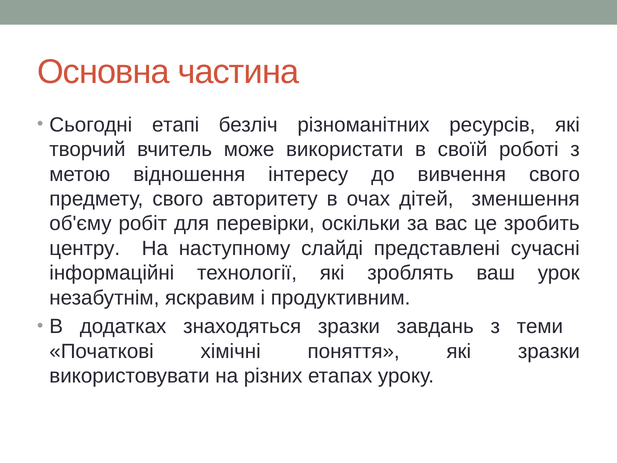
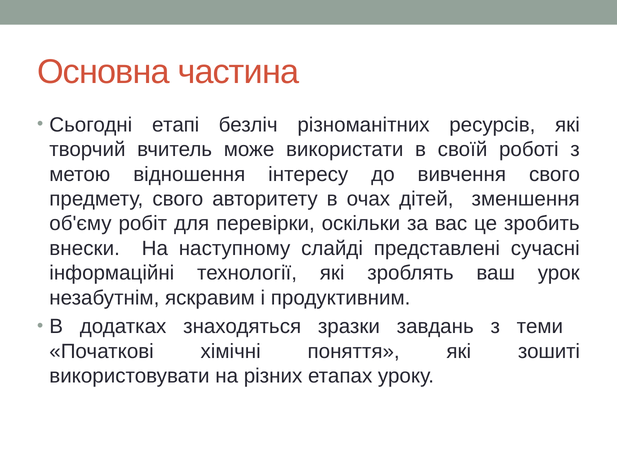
центру: центру -> внески
які зразки: зразки -> зошиті
